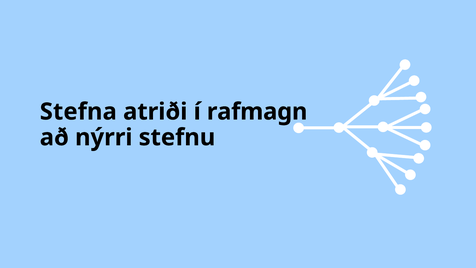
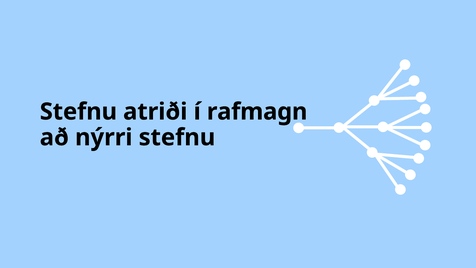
Stefna at (78, 112): Stefna -> Stefnu
